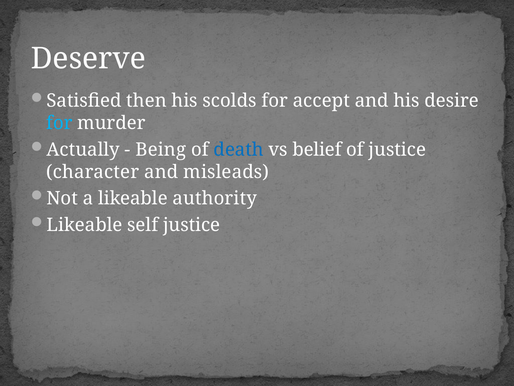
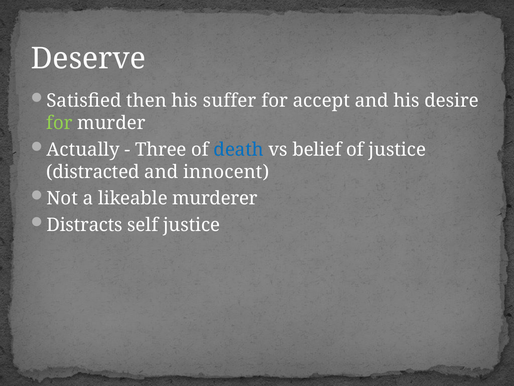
scolds: scolds -> suffer
for at (59, 123) colour: light blue -> light green
Being: Being -> Three
character: character -> distracted
misleads: misleads -> innocent
authority: authority -> murderer
Likeable at (84, 225): Likeable -> Distracts
